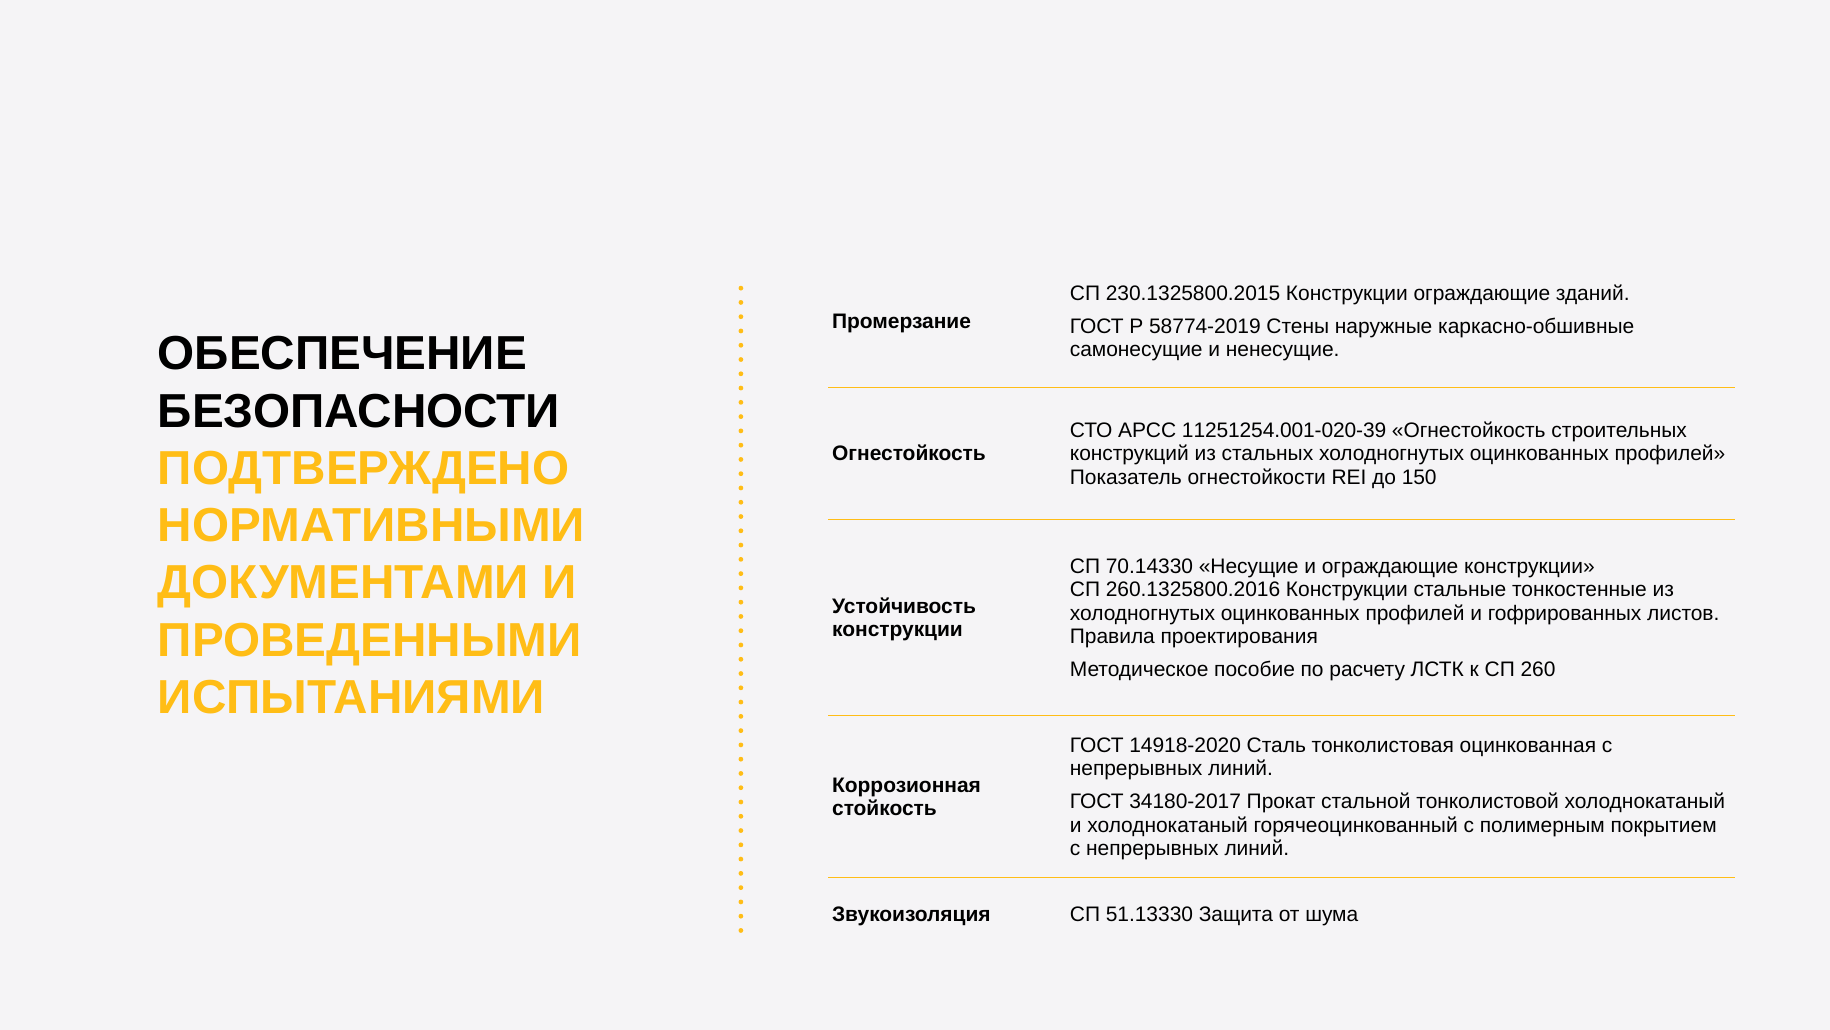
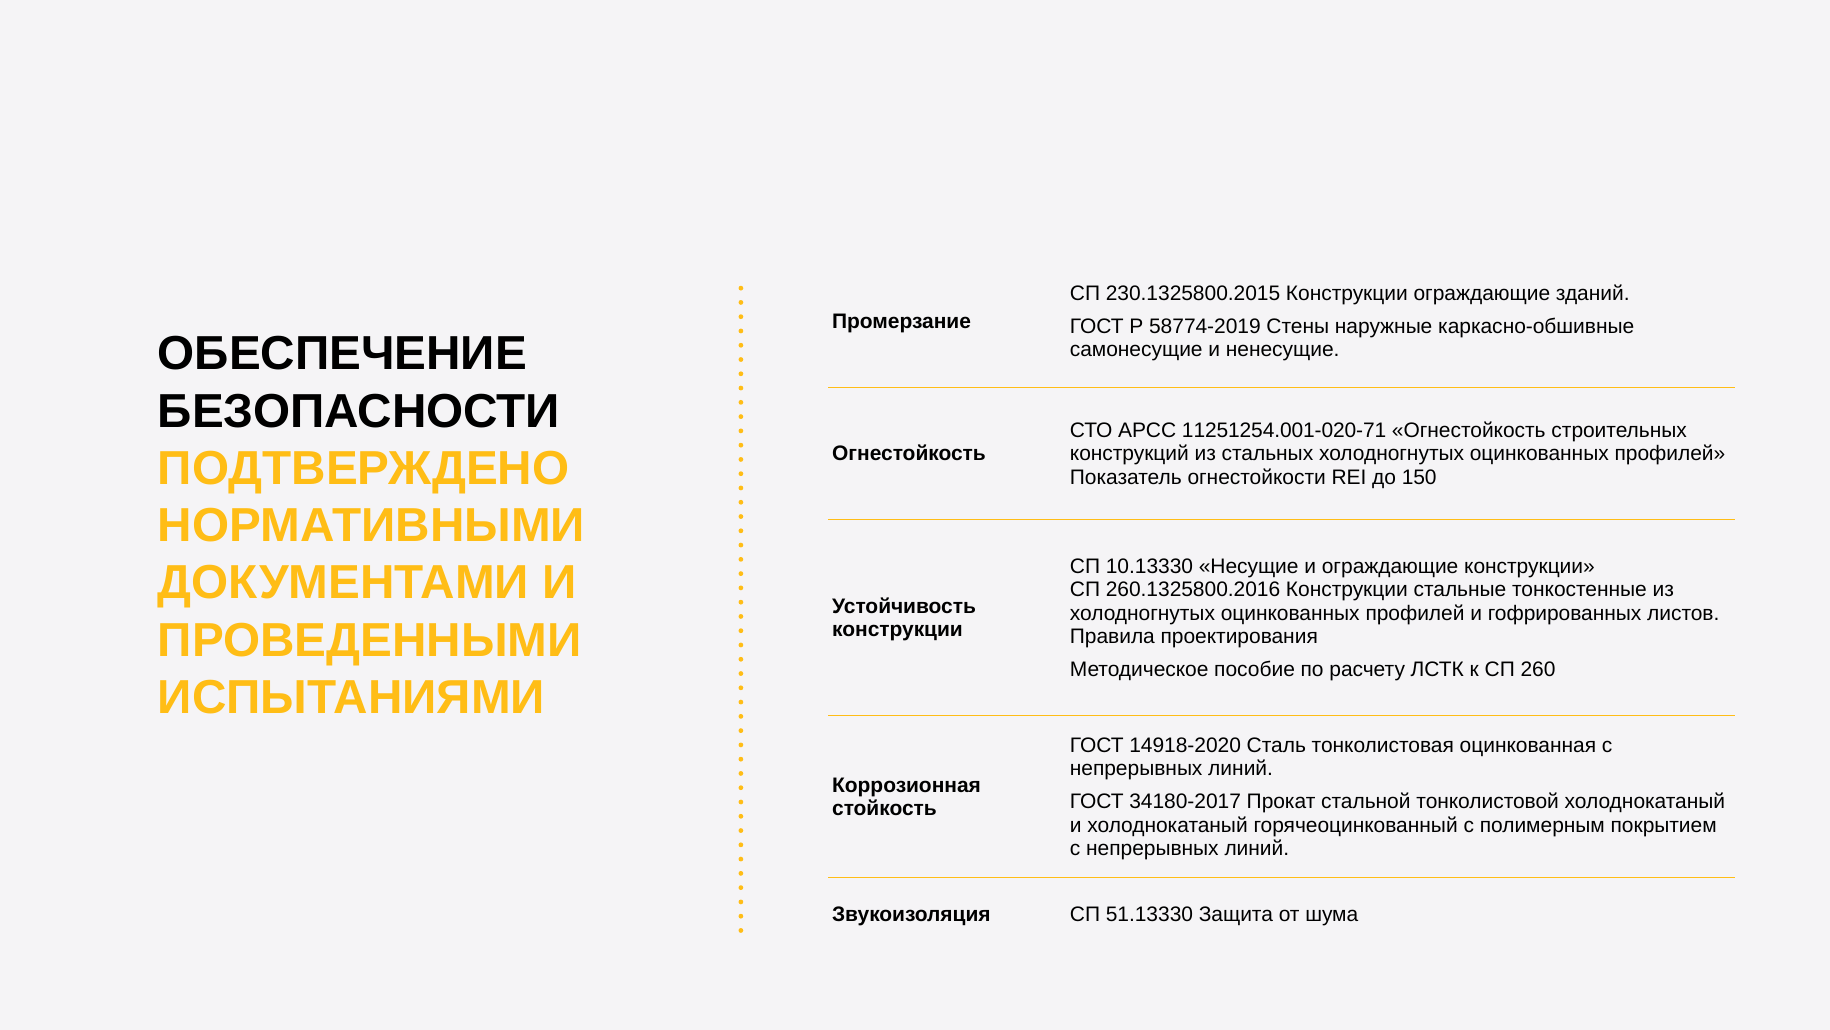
11251254.001-020-39: 11251254.001-020-39 -> 11251254.001-020-71
70.14330: 70.14330 -> 10.13330
